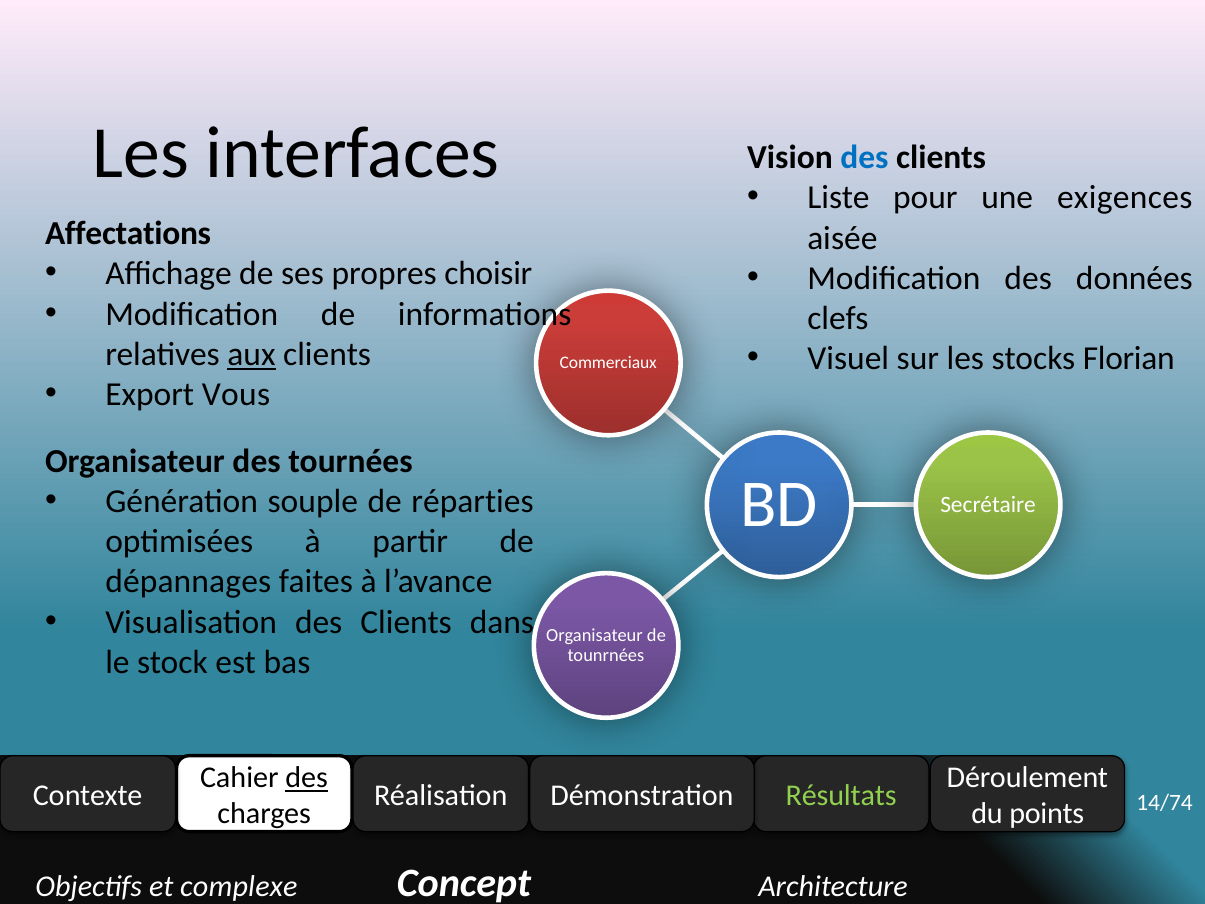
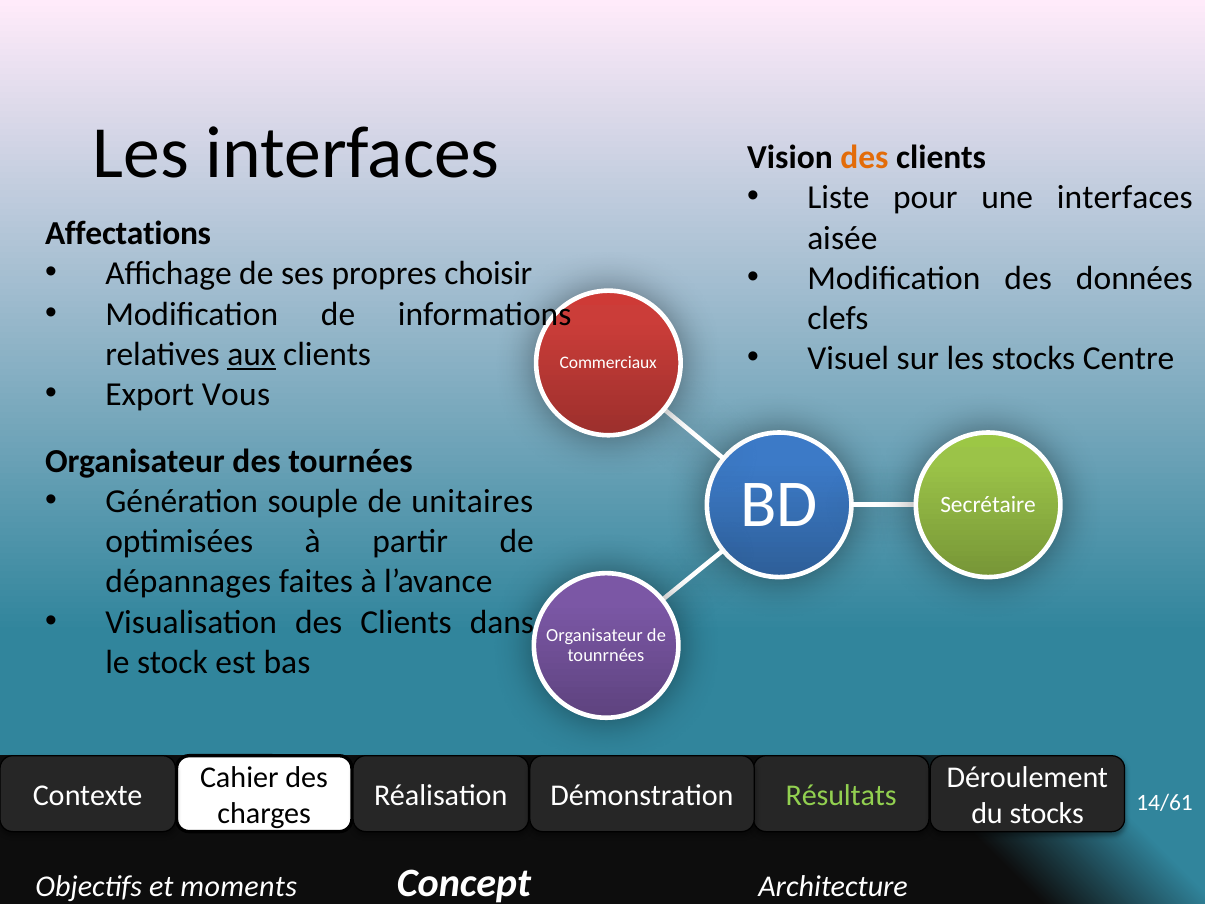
des at (864, 158) colour: blue -> orange
une exigences: exigences -> interfaces
Florian: Florian -> Centre
réparties: réparties -> unitaires
des at (307, 777) underline: present -> none
14/74: 14/74 -> 14/61
du points: points -> stocks
complexe: complexe -> moments
